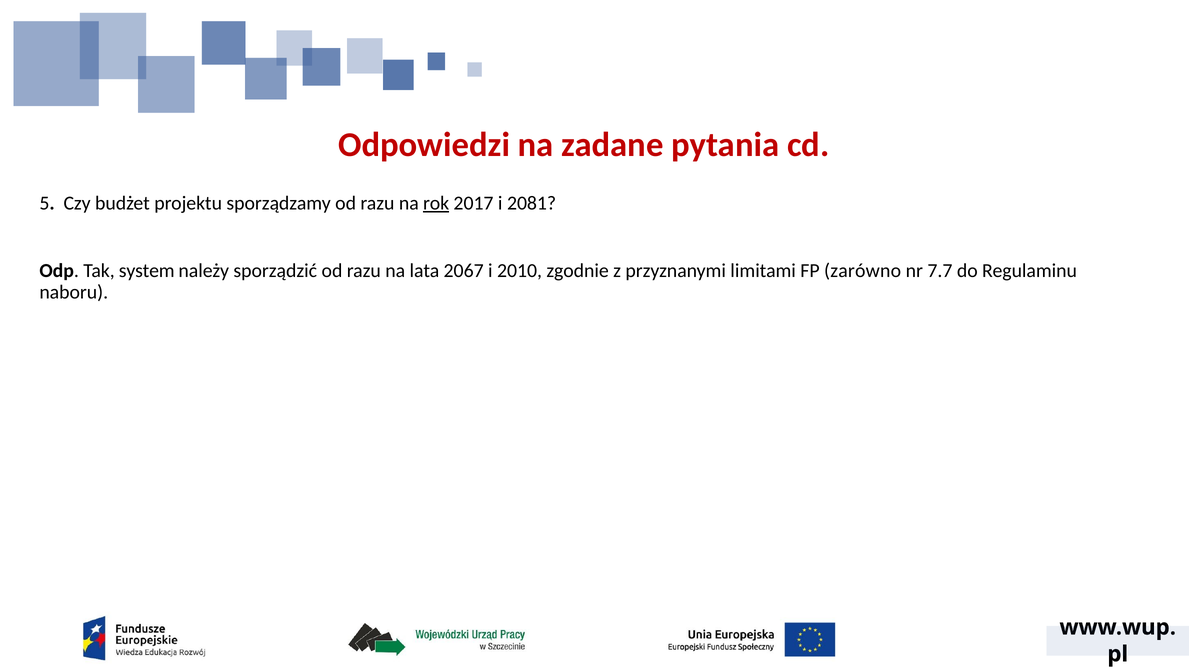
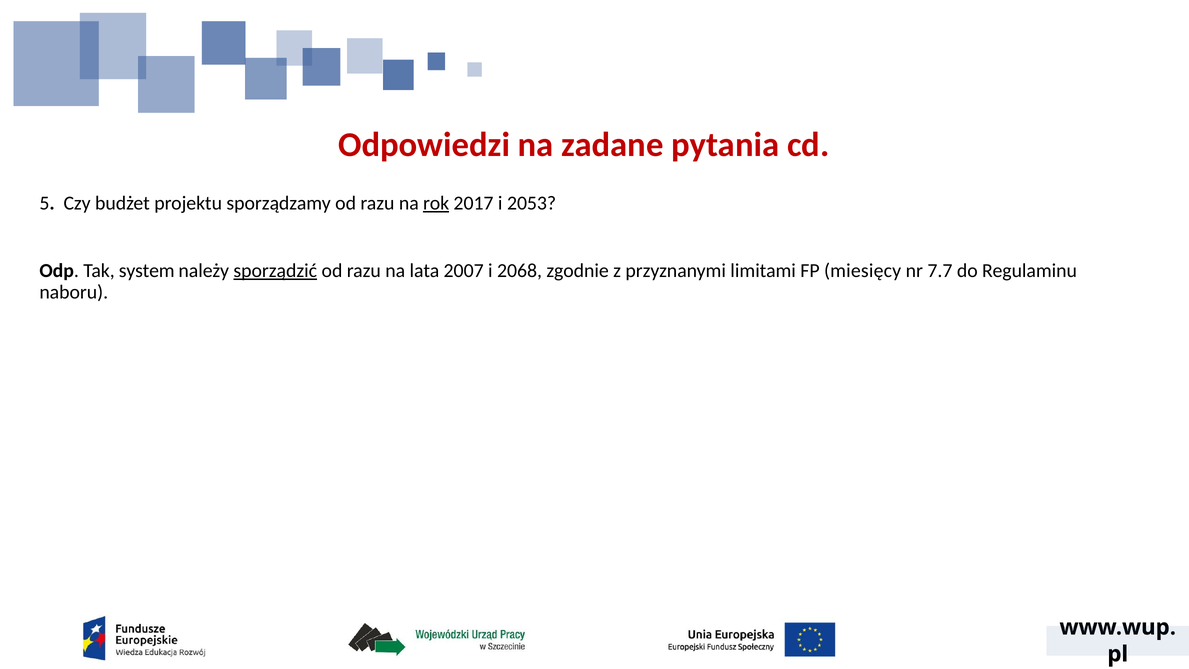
2081: 2081 -> 2053
sporządzić underline: none -> present
2067: 2067 -> 2007
2010: 2010 -> 2068
zarówno: zarówno -> miesięcy
